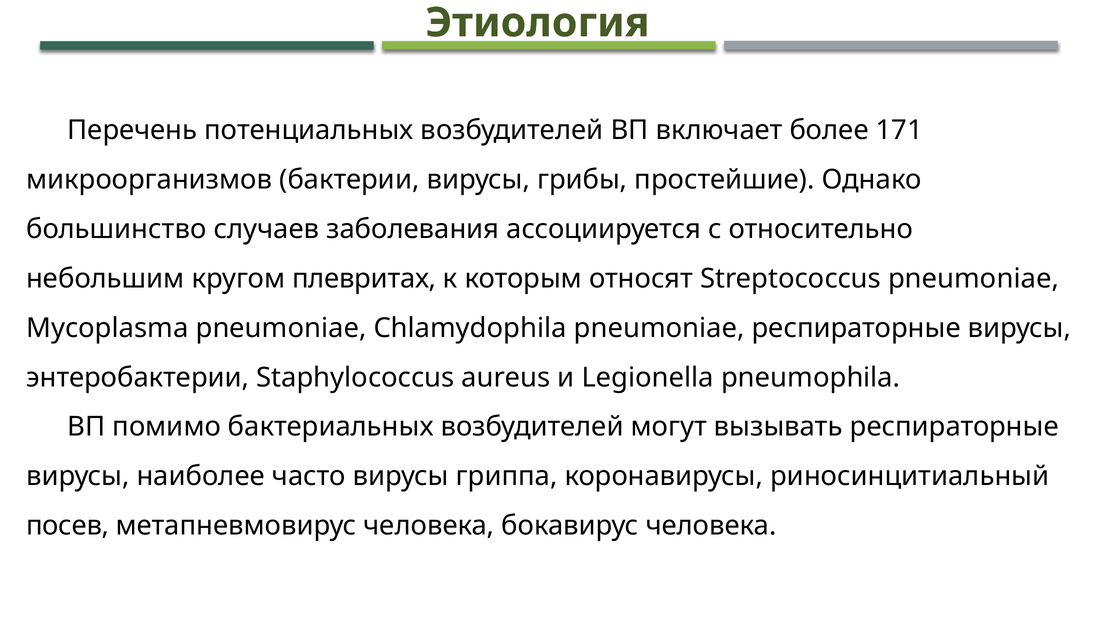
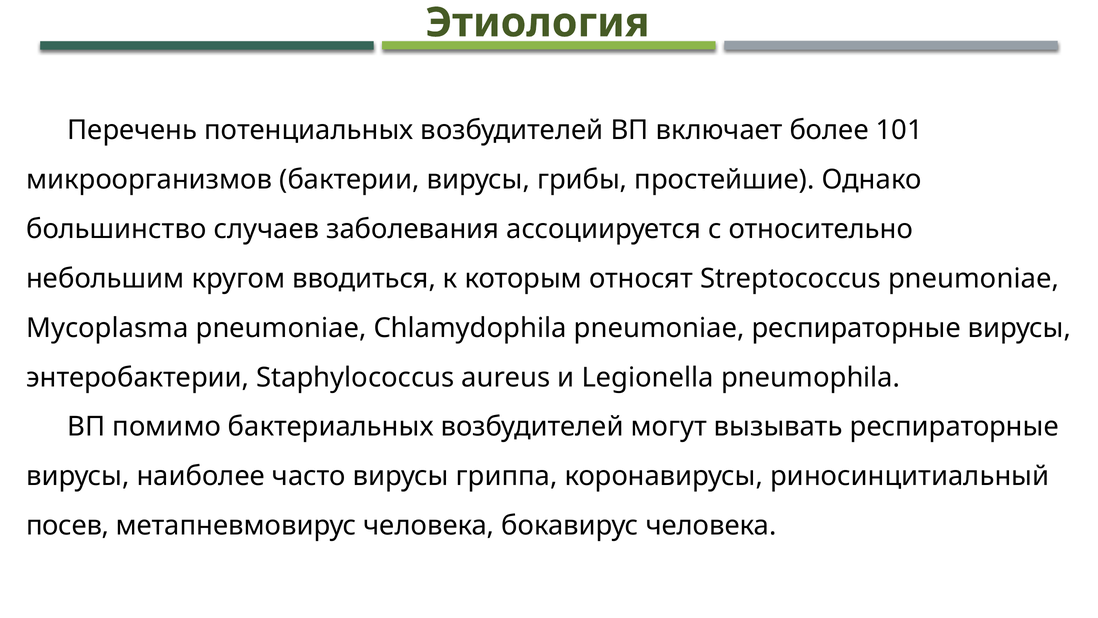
171: 171 -> 101
плевритах: плевритах -> вводиться
